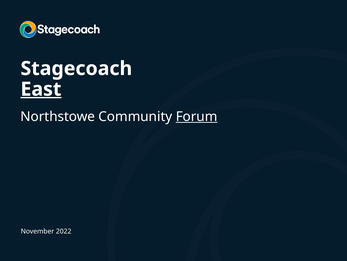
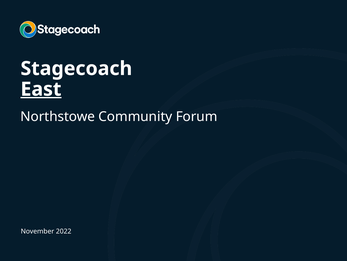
Forum underline: present -> none
